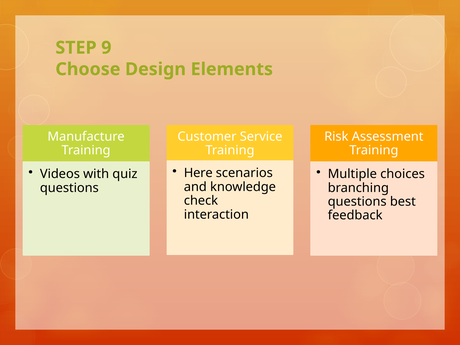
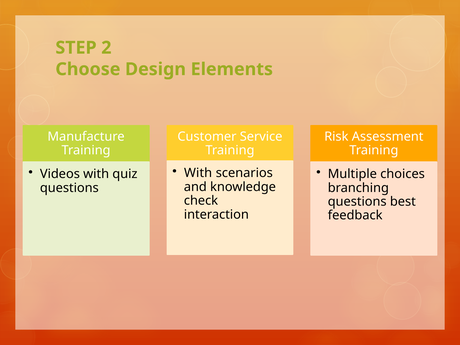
9: 9 -> 2
Here at (198, 173): Here -> With
